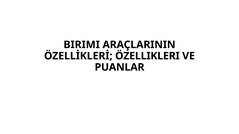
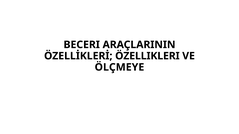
BIRIMI: BIRIMI -> BECERI
PUANLAR: PUANLAR -> ÖLÇMEYE
